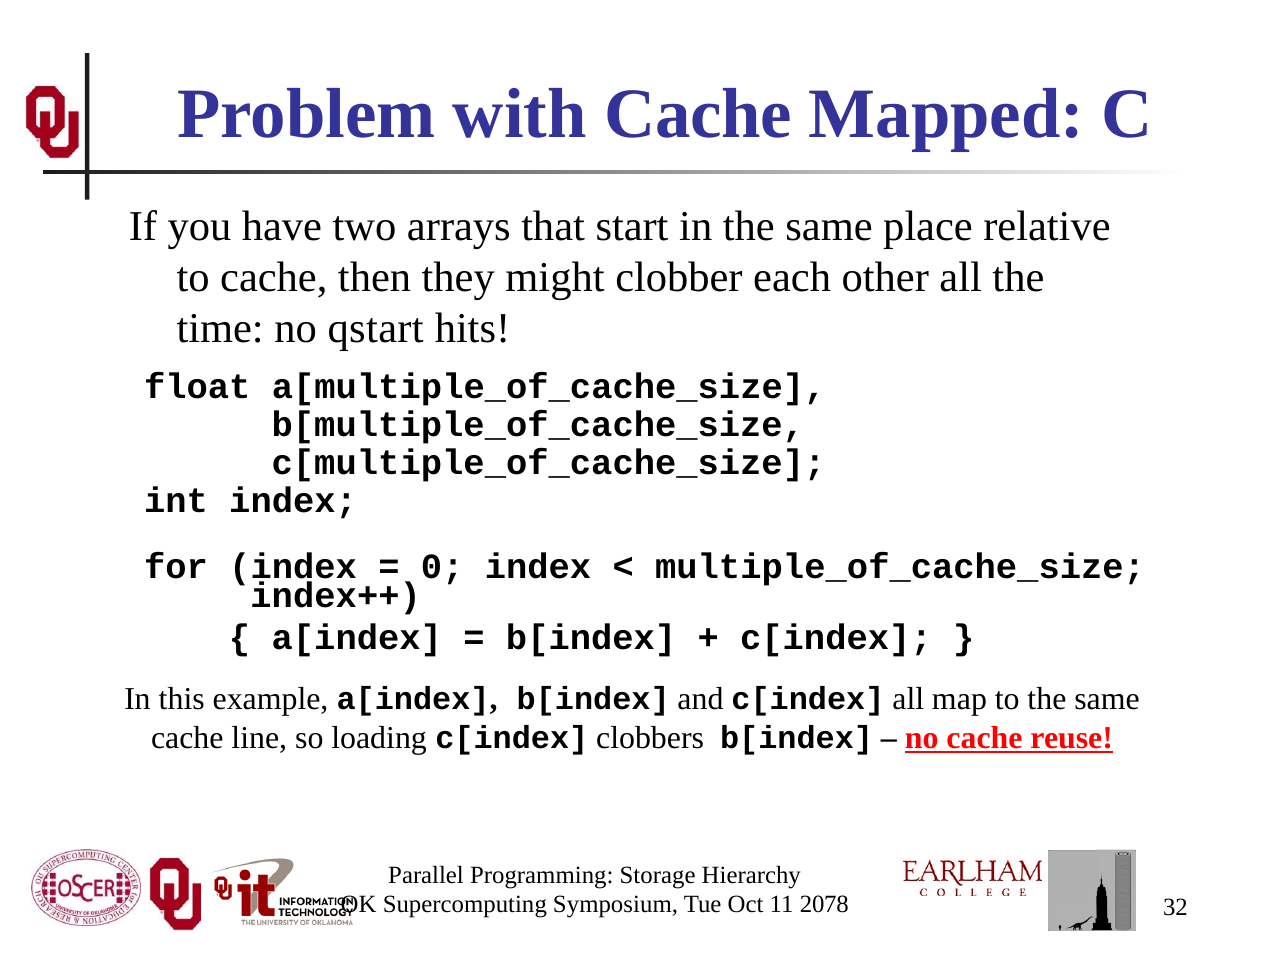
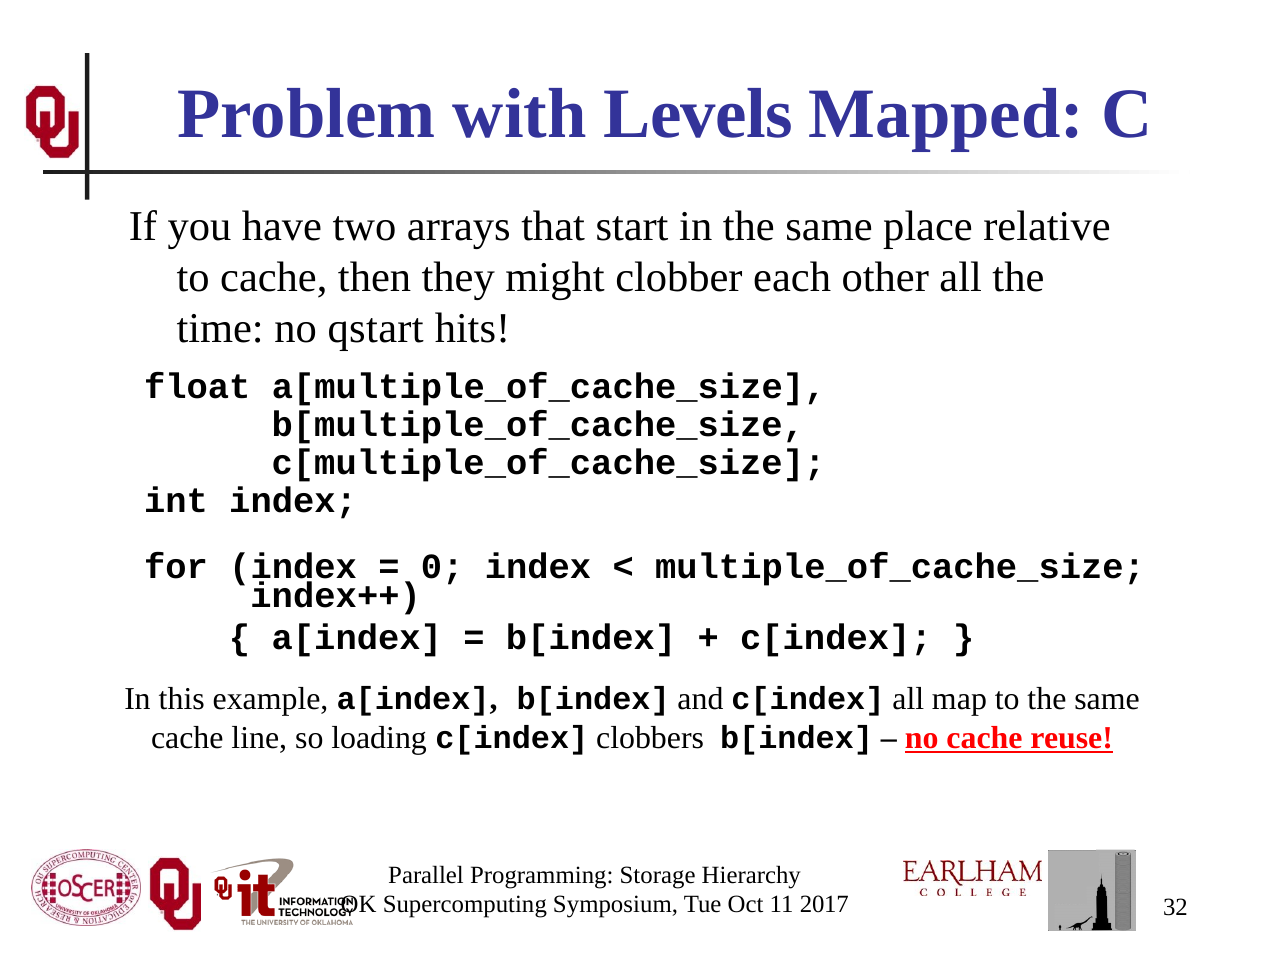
with Cache: Cache -> Levels
2078: 2078 -> 2017
